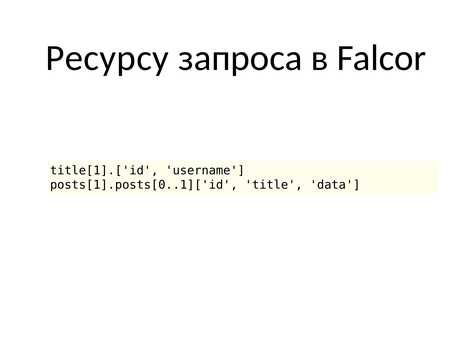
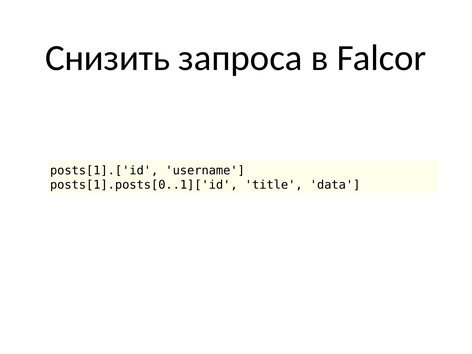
Ресурсу: Ресурсу -> Снизить
title[1].['id: title[1].['id -> posts[1].['id
